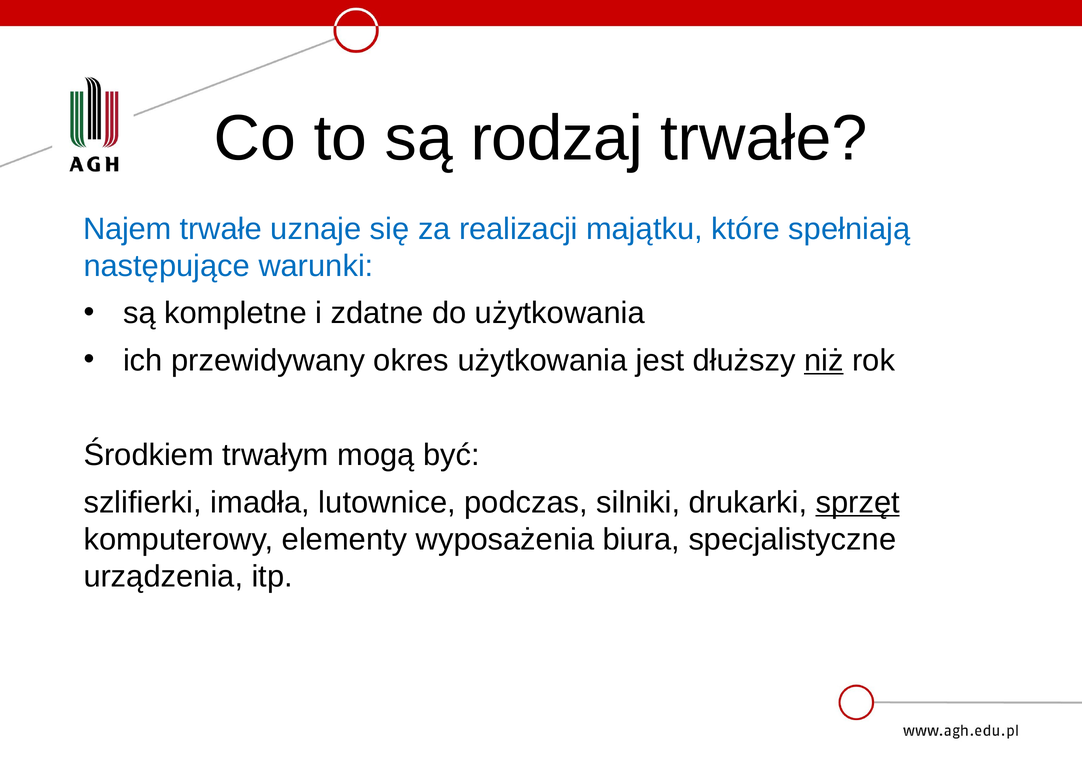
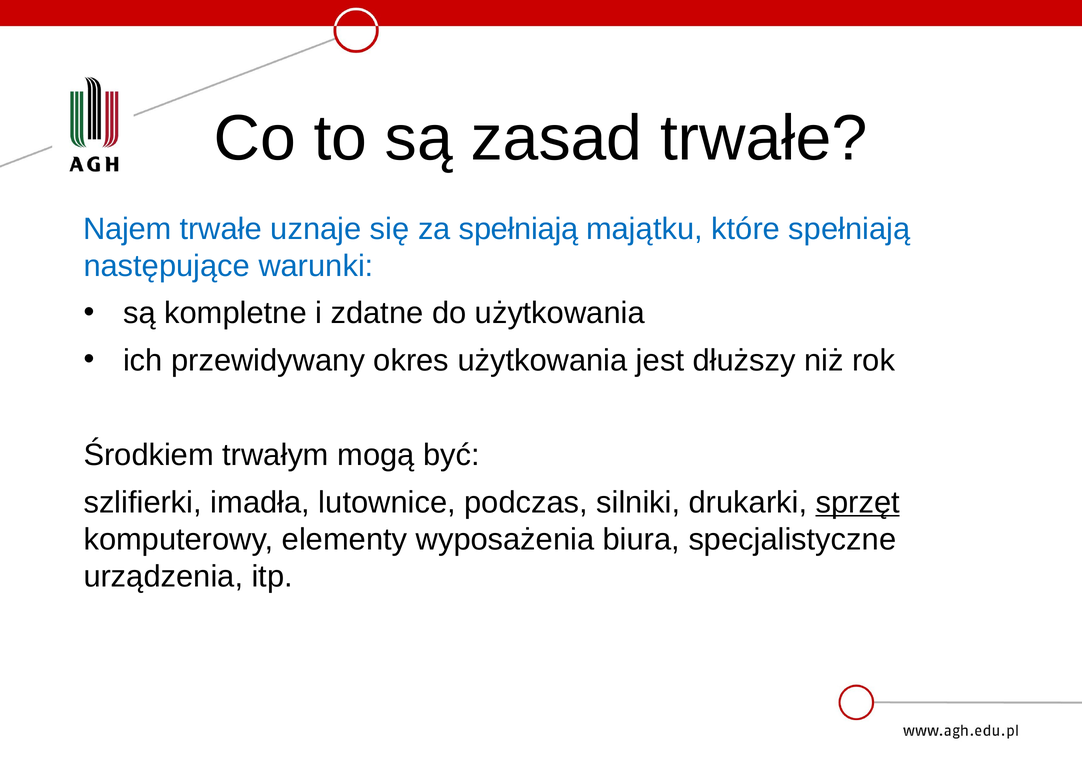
rodzaj: rodzaj -> zasad
za realizacji: realizacji -> spełniają
niż underline: present -> none
